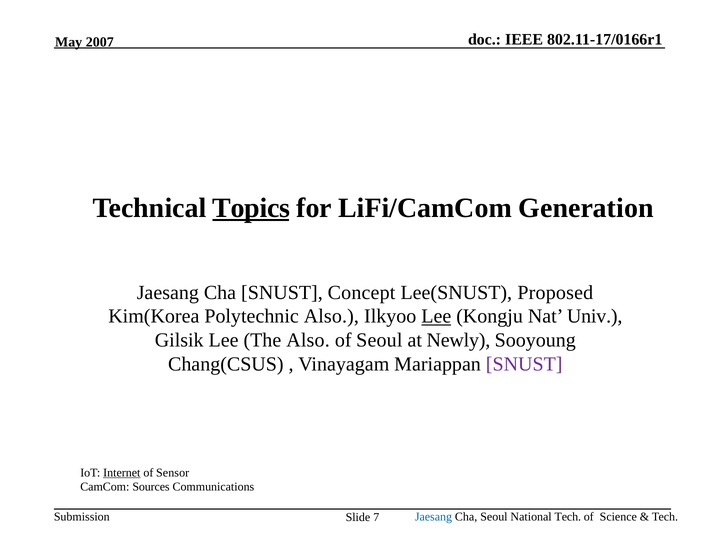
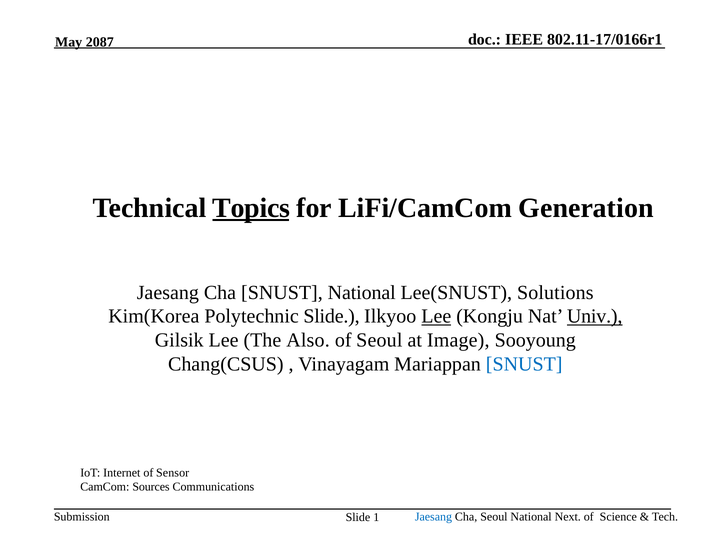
2007: 2007 -> 2087
SNUST Concept: Concept -> National
Proposed: Proposed -> Solutions
Polytechnic Also: Also -> Slide
Univ underline: none -> present
Newly: Newly -> Image
SNUST at (524, 364) colour: purple -> blue
Internet underline: present -> none
Tech at (568, 517): Tech -> Next
7: 7 -> 1
